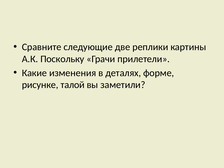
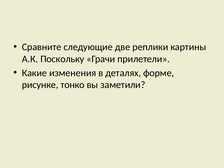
талой: талой -> тонко
